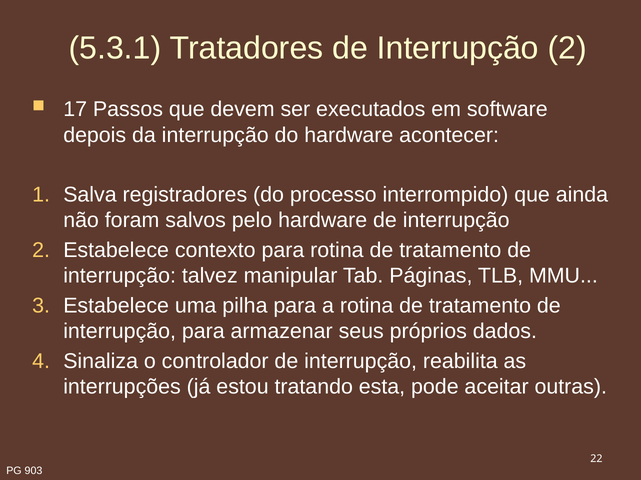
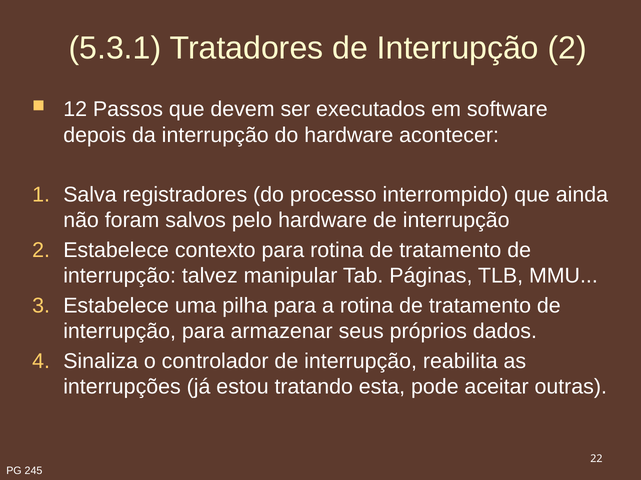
17: 17 -> 12
903: 903 -> 245
